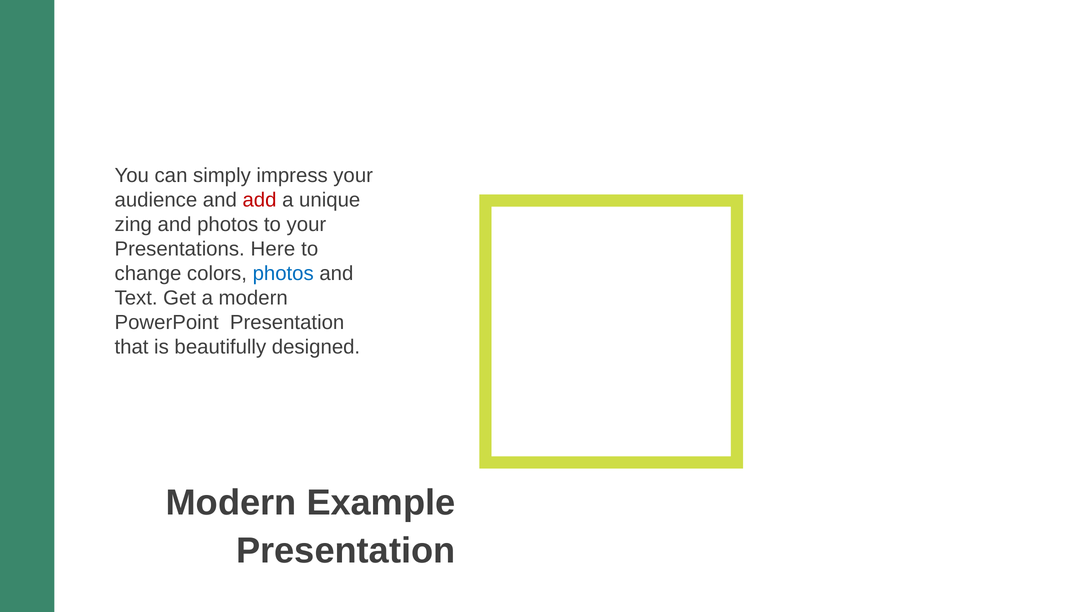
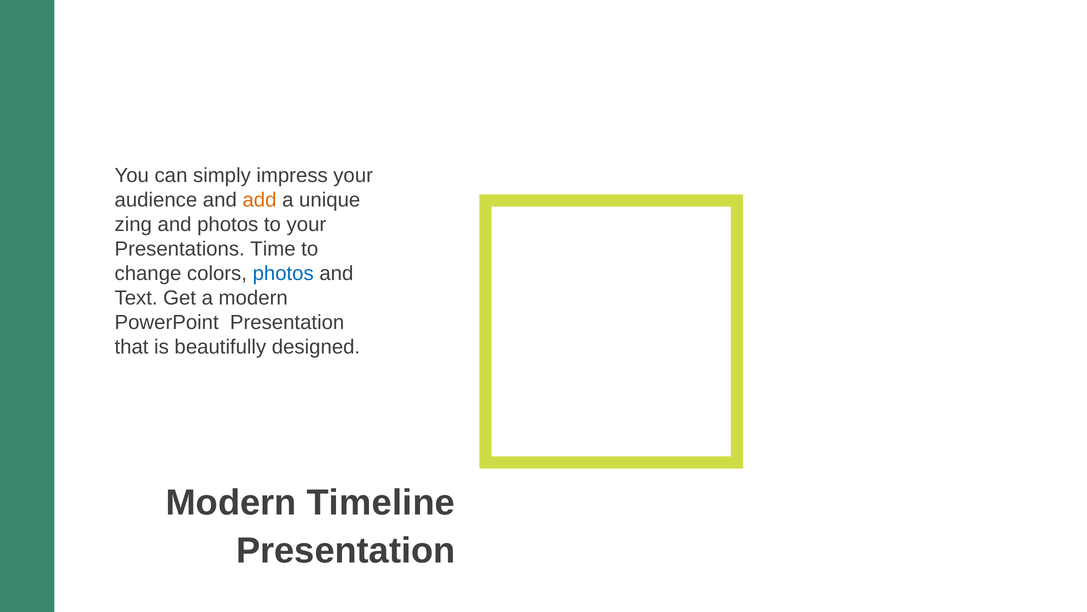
add colour: red -> orange
Here: Here -> Time
Example: Example -> Timeline
